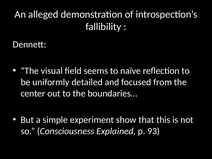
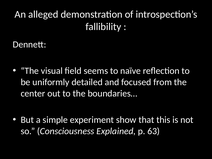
93: 93 -> 63
